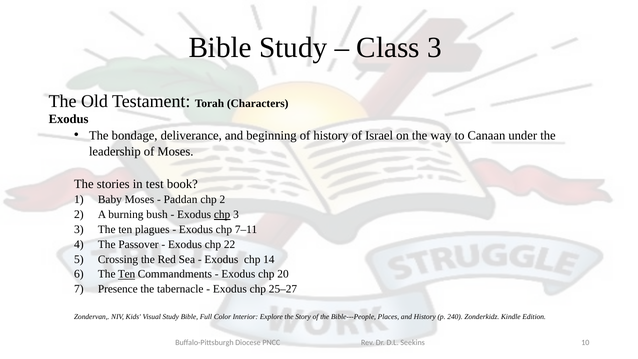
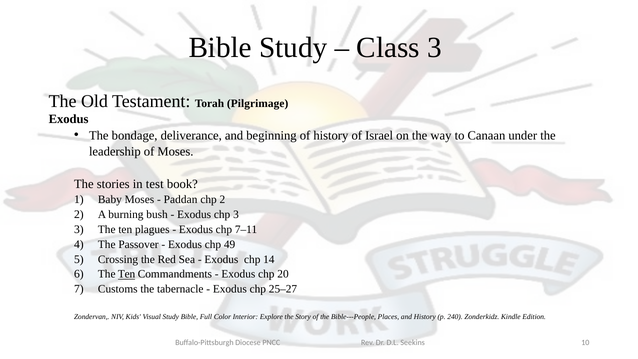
Characters: Characters -> Pilgrimage
chp at (222, 214) underline: present -> none
22: 22 -> 49
Presence: Presence -> Customs
